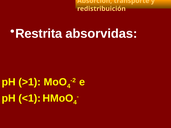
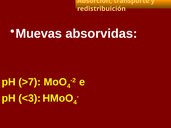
Restrita: Restrita -> Muevas
>1: >1 -> >7
<1: <1 -> <3
